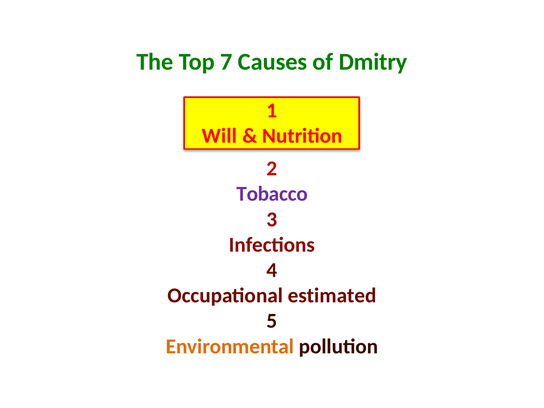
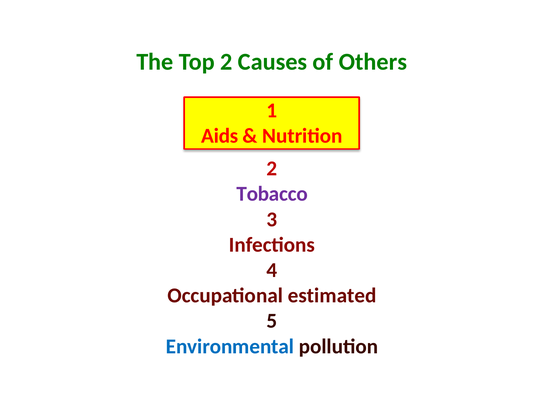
Top 7: 7 -> 2
Dmitry: Dmitry -> Others
Will: Will -> Aids
Environmental colour: orange -> blue
